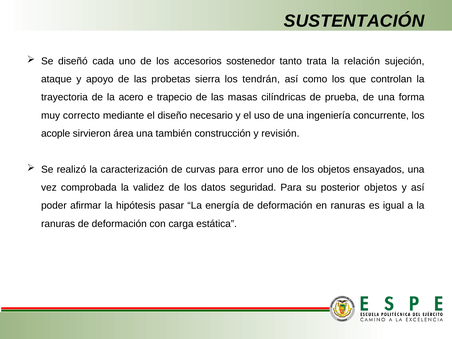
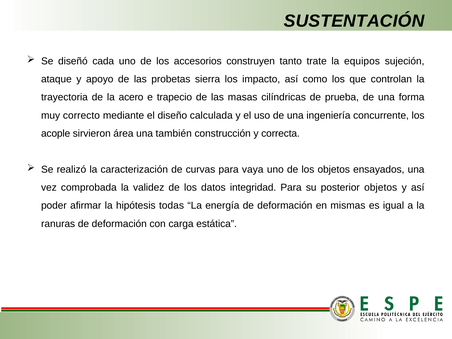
sostenedor: sostenedor -> construyen
trata: trata -> trate
relación: relación -> equipos
tendrán: tendrán -> impacto
necesario: necesario -> calculada
revisión: revisión -> correcta
error: error -> vaya
seguridad: seguridad -> integridad
pasar: pasar -> todas
en ranuras: ranuras -> mismas
